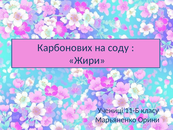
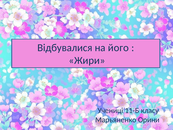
Карбонових: Карбонових -> Відбувалися
соду: соду -> його
